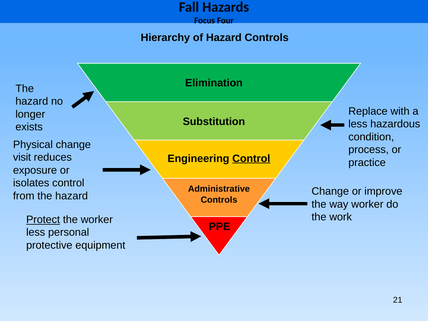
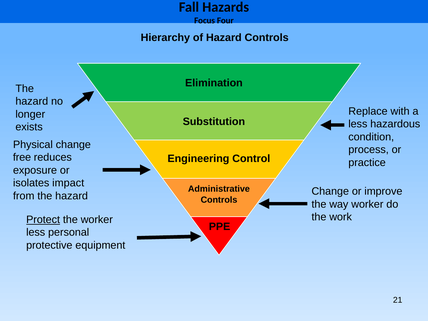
visit: visit -> free
Control at (251, 159) underline: present -> none
isolates control: control -> impact
